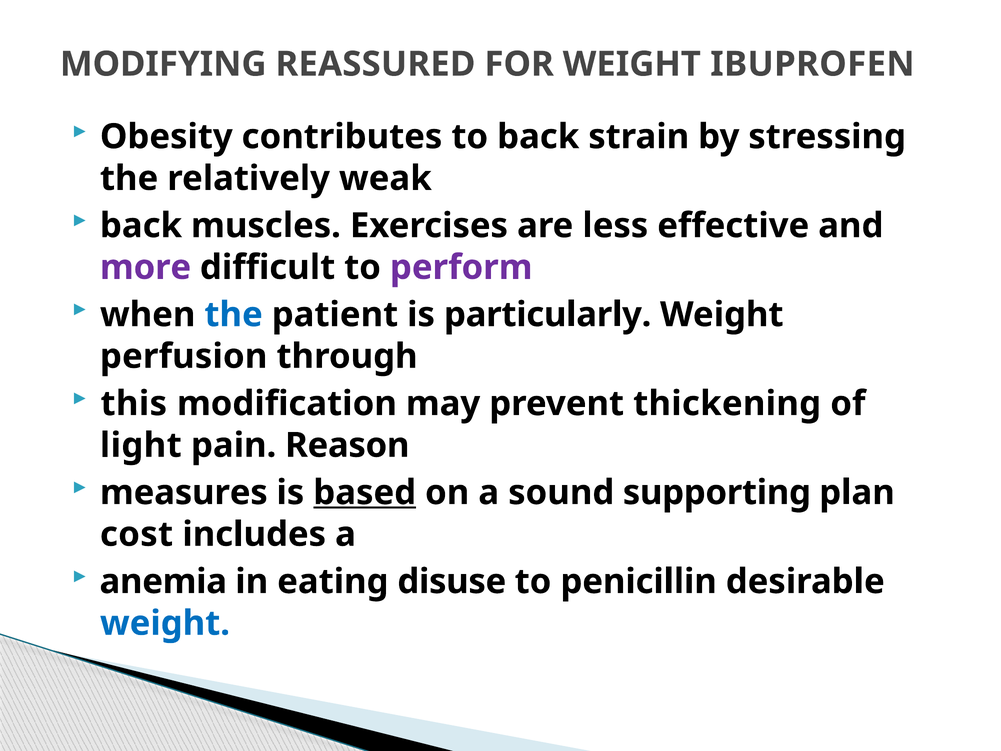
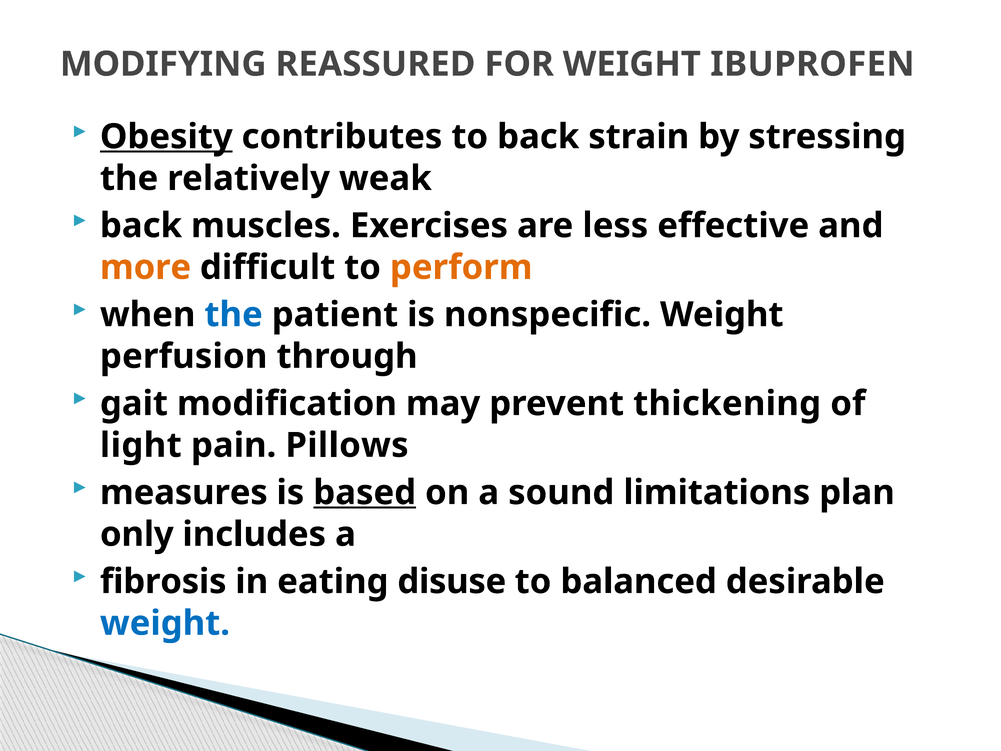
Obesity underline: none -> present
more colour: purple -> orange
perform colour: purple -> orange
particularly: particularly -> nonspecific
this: this -> gait
Reason: Reason -> Pillows
supporting: supporting -> limitations
cost: cost -> only
anemia: anemia -> fibrosis
penicillin: penicillin -> balanced
